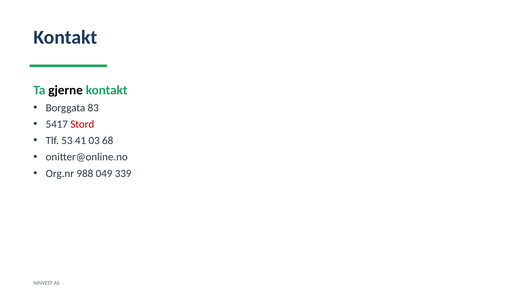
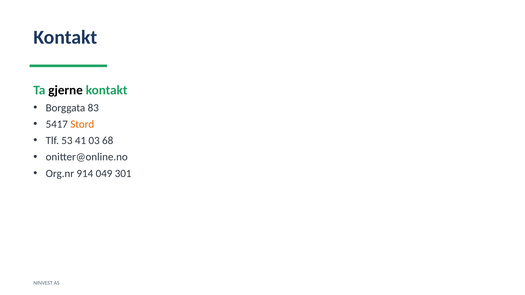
Stord colour: red -> orange
988: 988 -> 914
339: 339 -> 301
